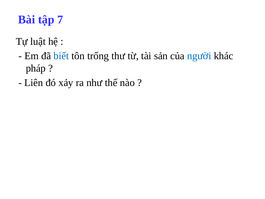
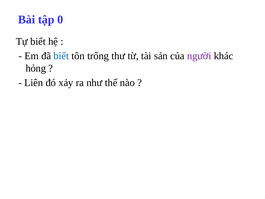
7: 7 -> 0
Tự luật: luật -> biết
người colour: blue -> purple
pháp: pháp -> hỏng
